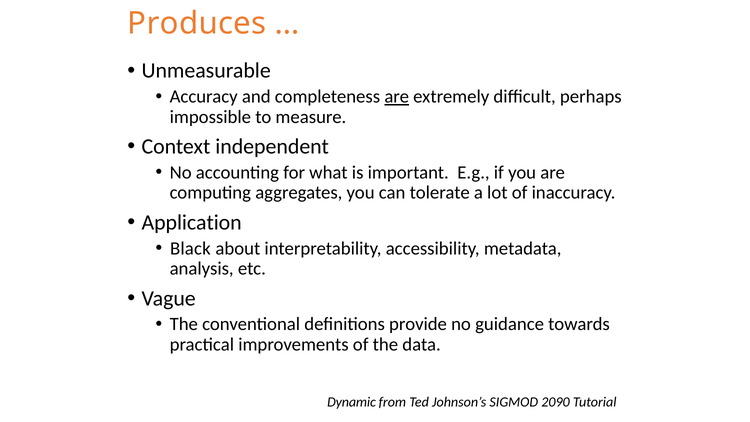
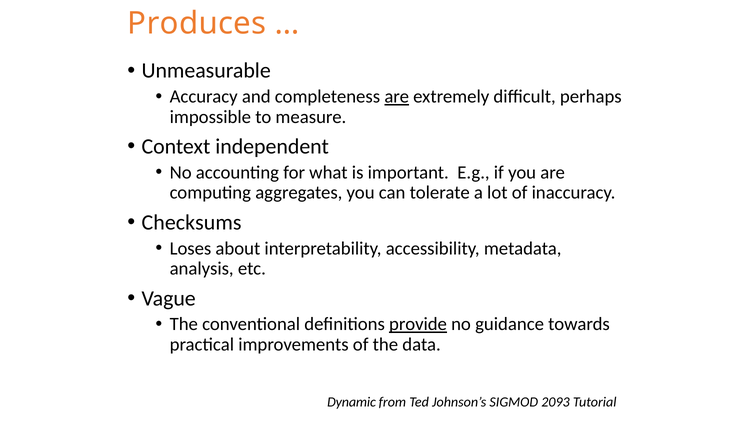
Application: Application -> Checksums
Black: Black -> Loses
provide underline: none -> present
2090: 2090 -> 2093
